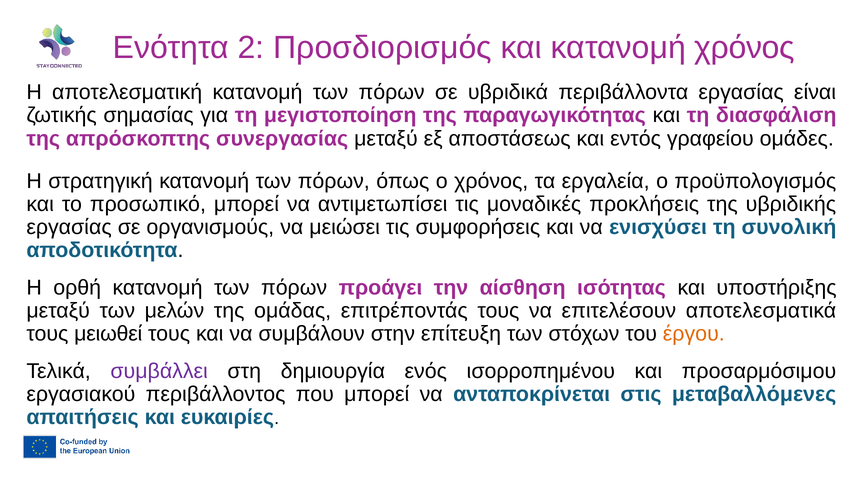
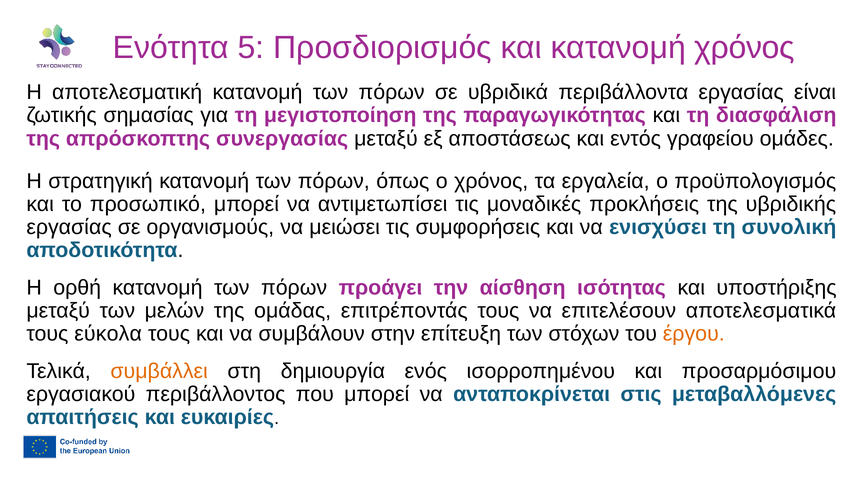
2: 2 -> 5
μειωθεί: μειωθεί -> εύκολα
συμβάλλει colour: purple -> orange
